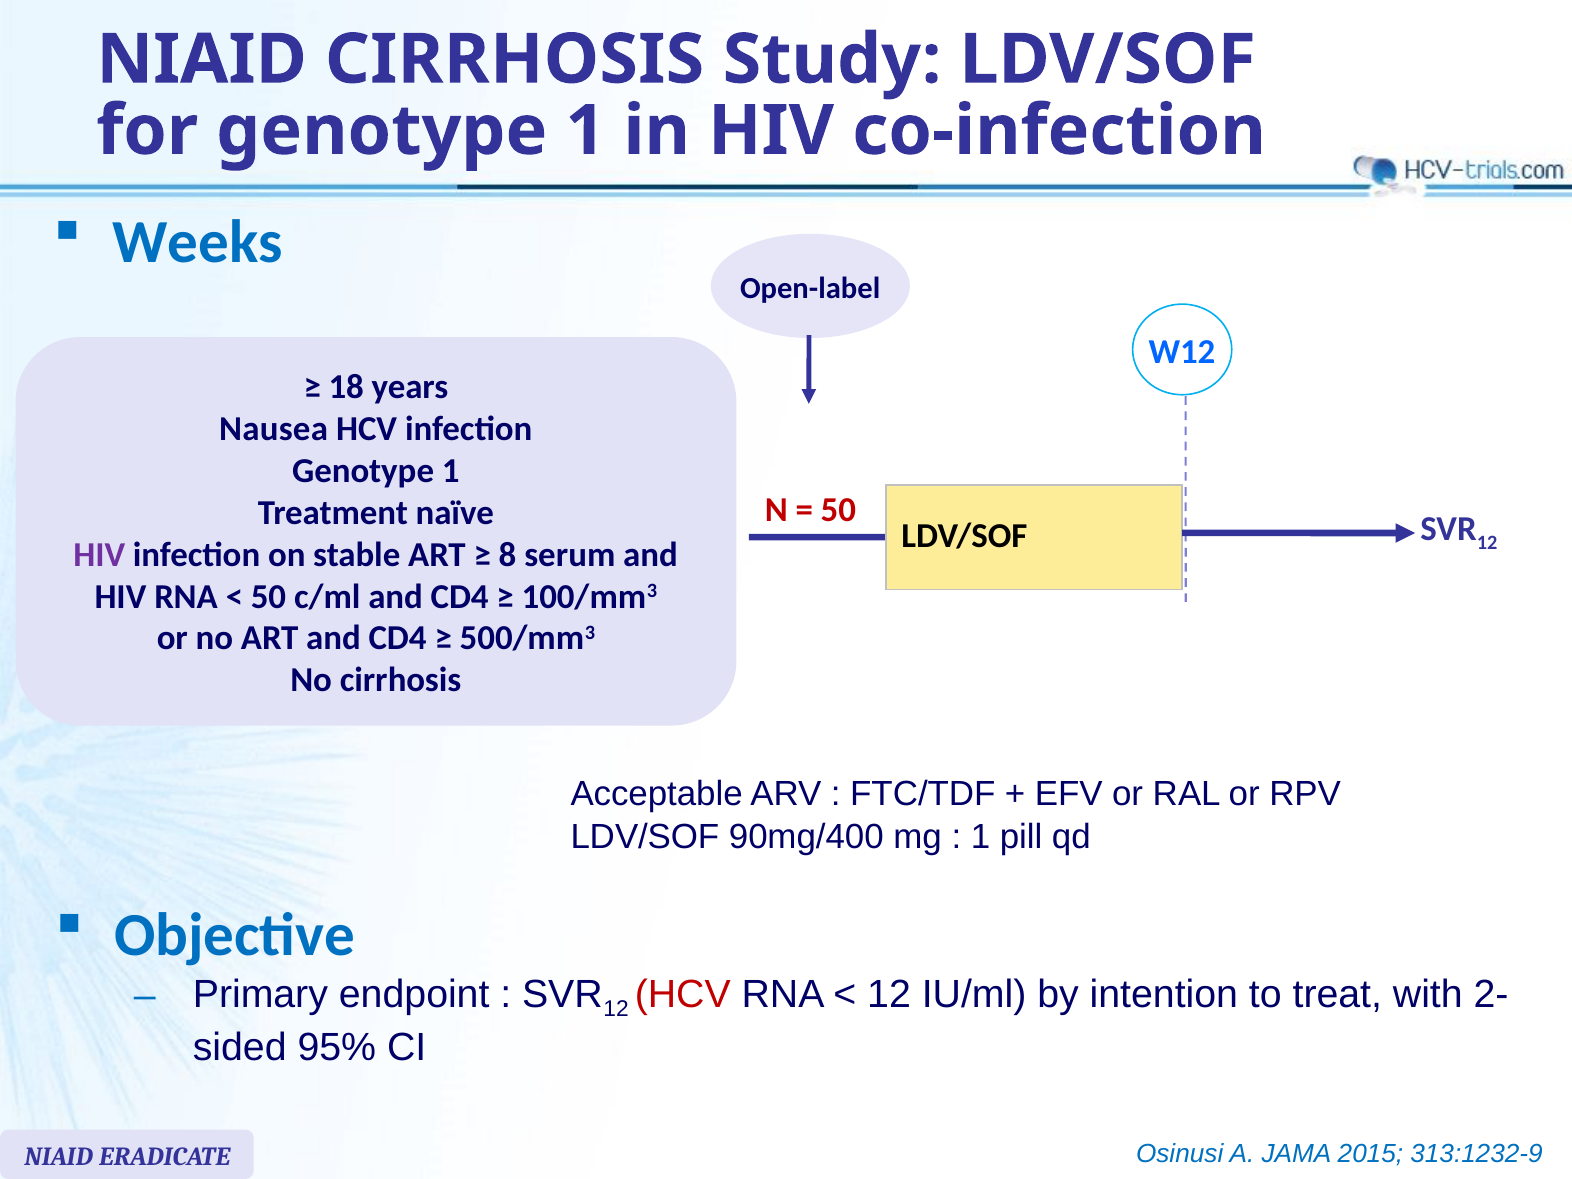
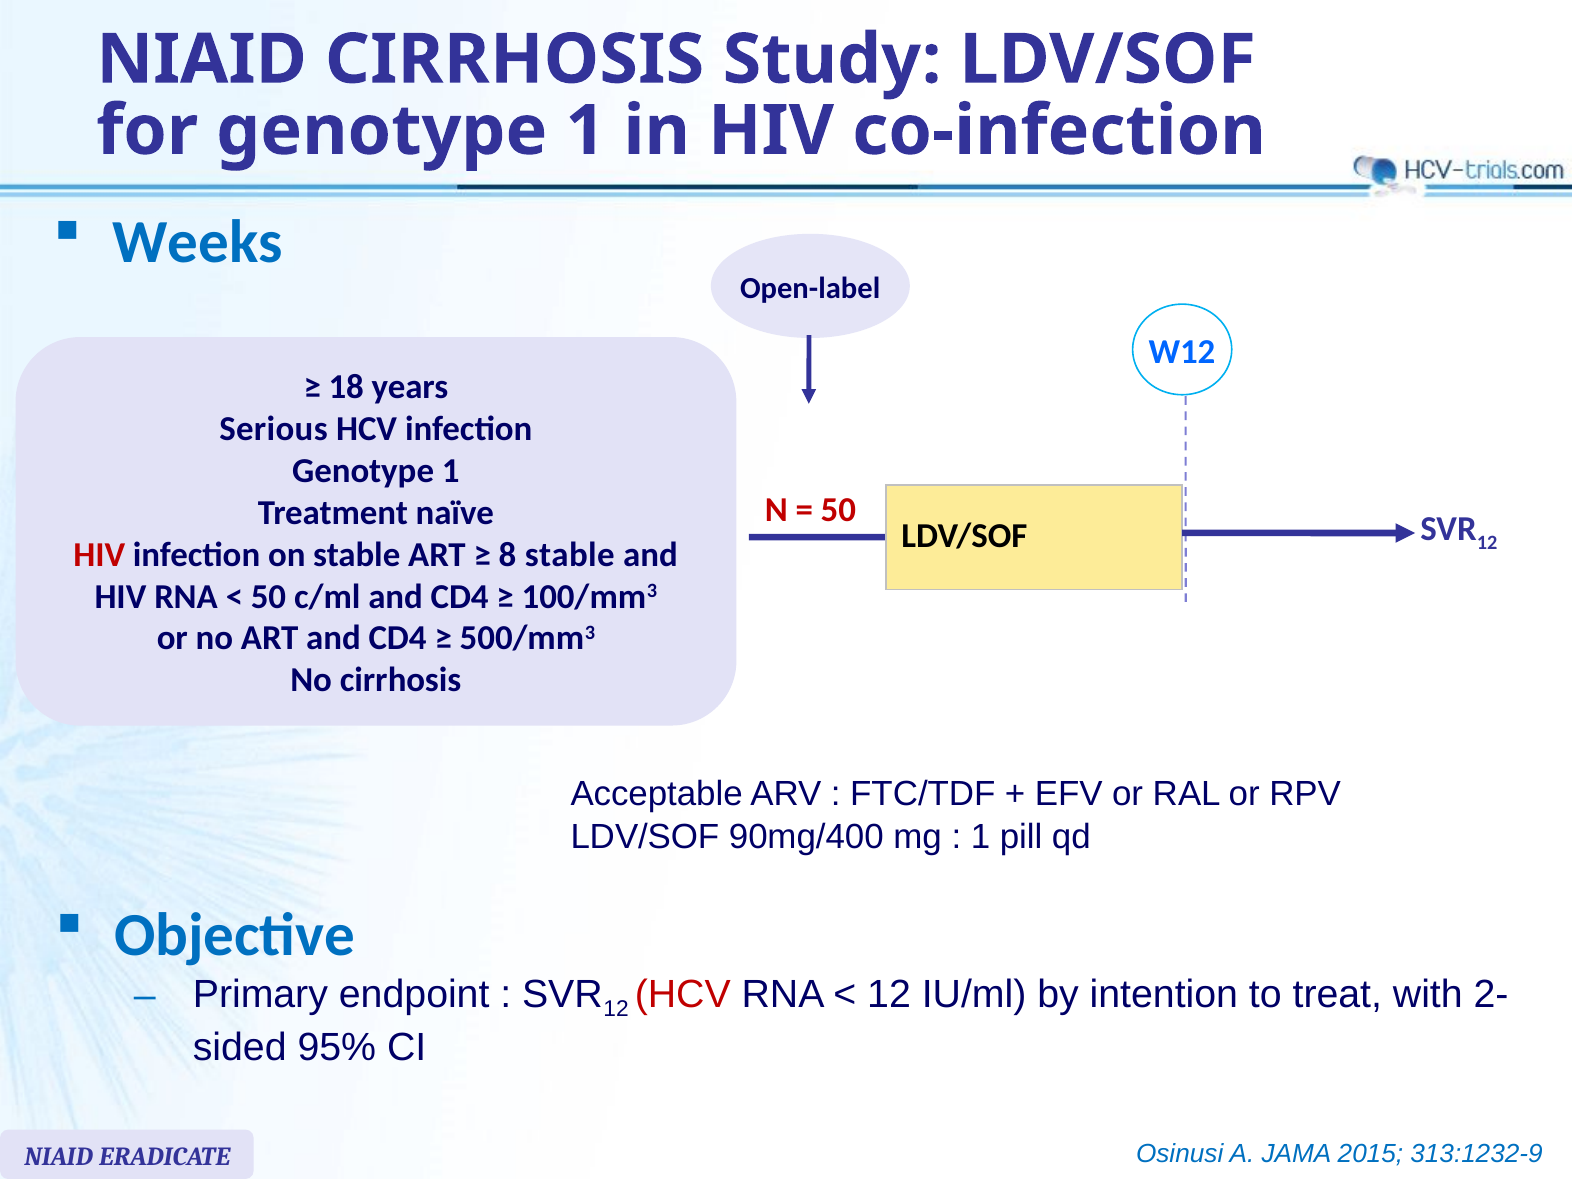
Nausea: Nausea -> Serious
HIV at (99, 555) colour: purple -> red
8 serum: serum -> stable
